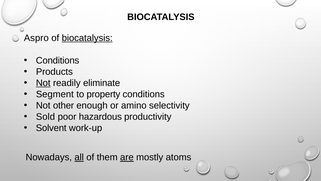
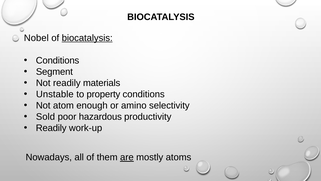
Aspro: Aspro -> Nobel
Products: Products -> Segment
Not at (43, 83) underline: present -> none
eliminate: eliminate -> materials
Segment: Segment -> Unstable
other: other -> atom
Solvent at (51, 128): Solvent -> Readily
all underline: present -> none
